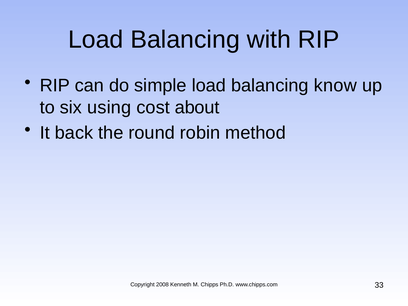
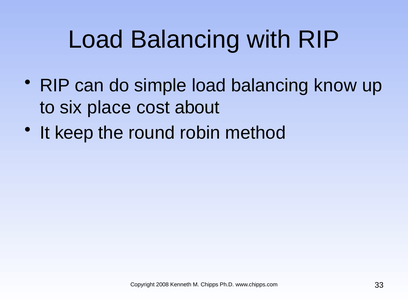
using: using -> place
back: back -> keep
